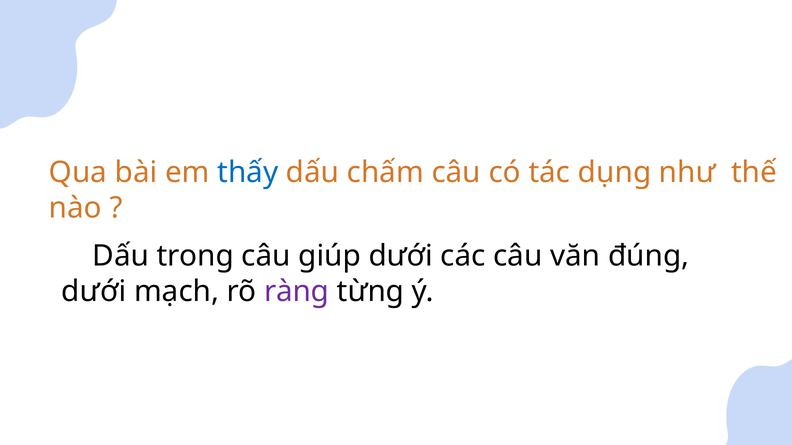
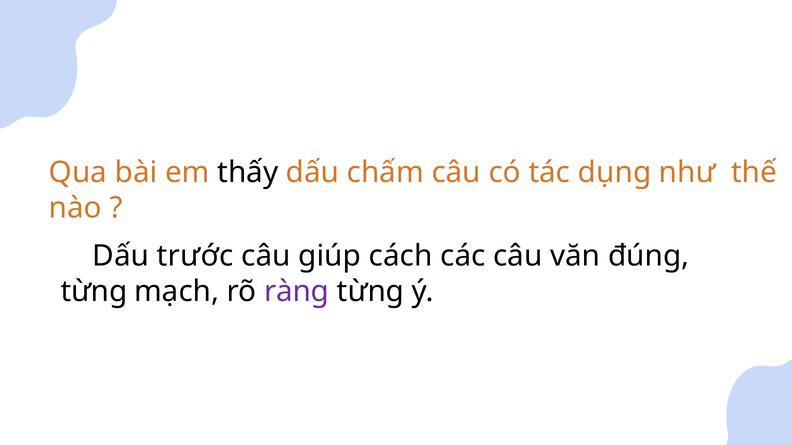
thấy colour: blue -> black
trong: trong -> trước
giúp dưới: dưới -> cách
dưới at (94, 292): dưới -> từng
